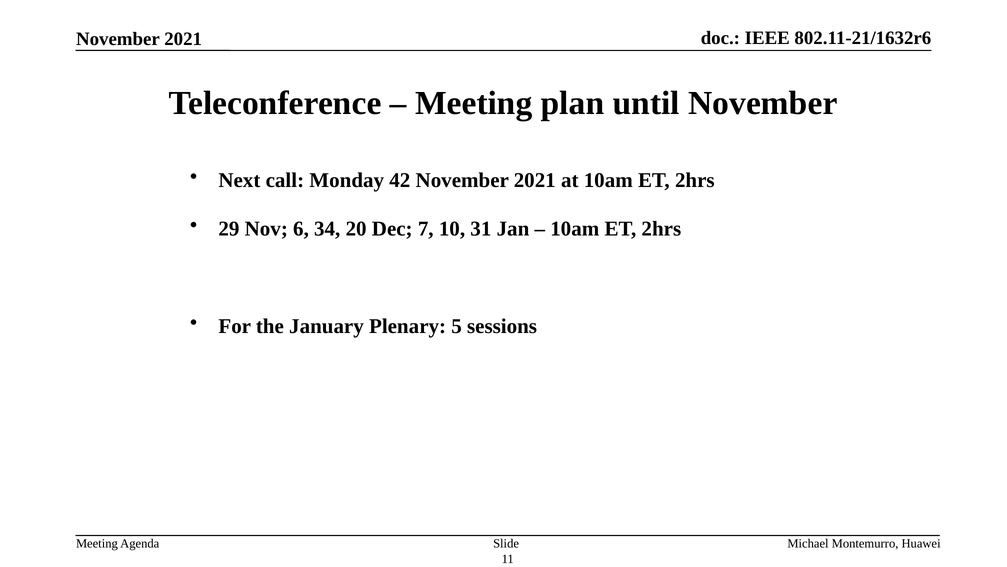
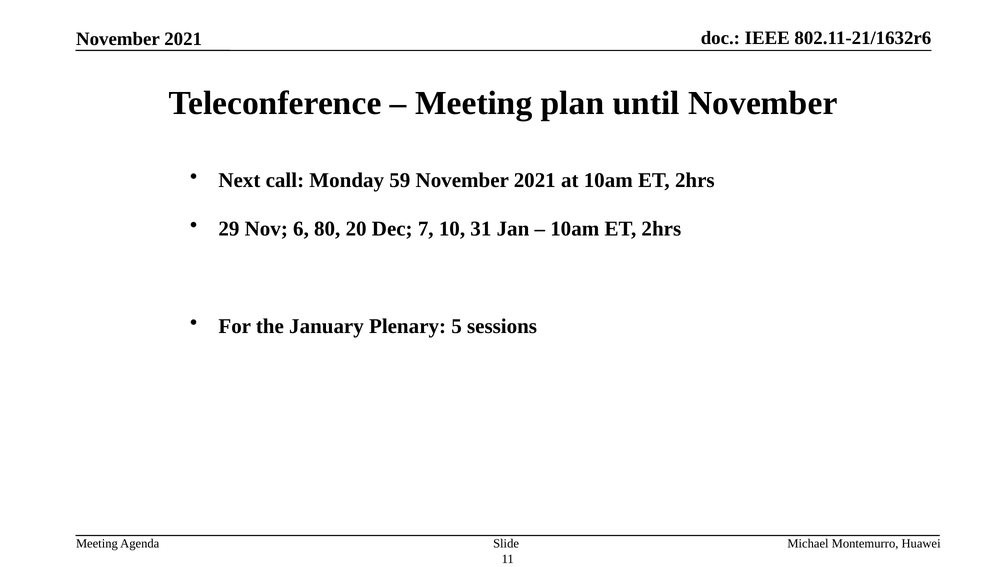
42: 42 -> 59
34: 34 -> 80
